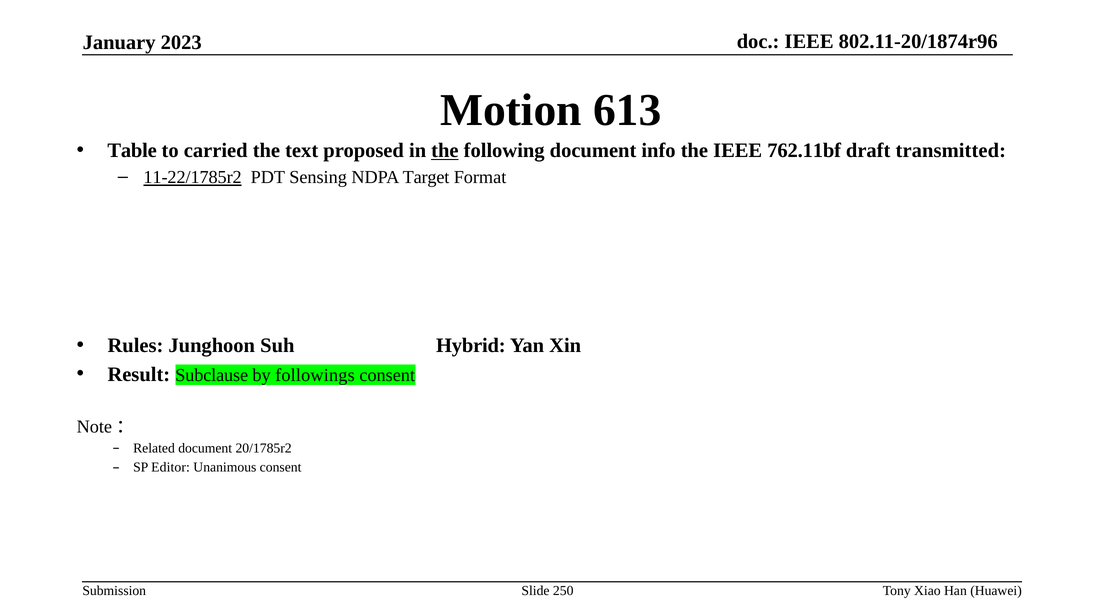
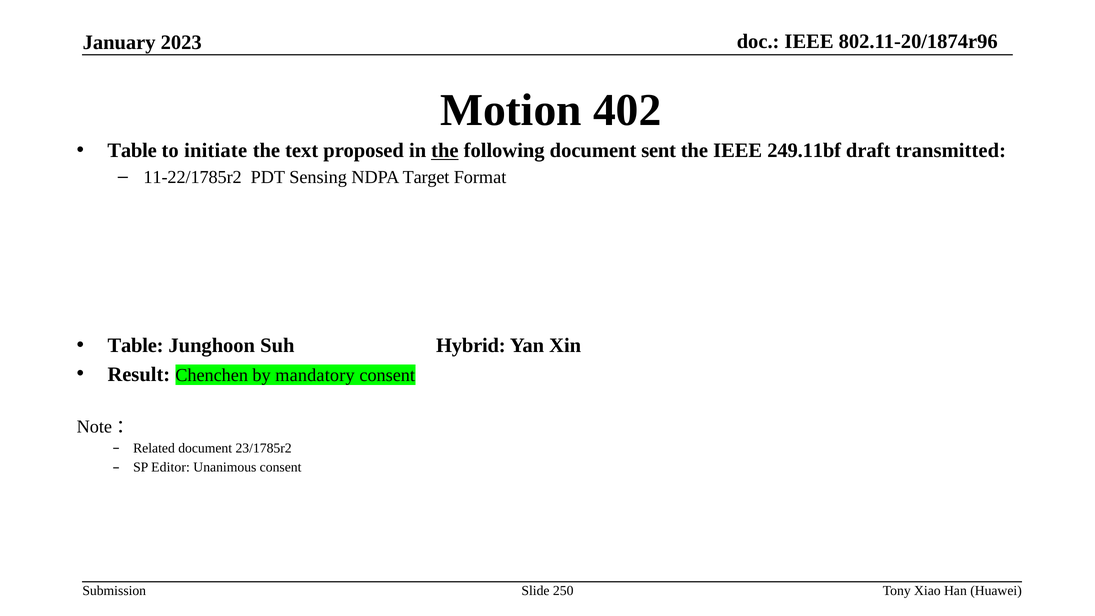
613: 613 -> 402
carried: carried -> initiate
info: info -> sent
762.11bf: 762.11bf -> 249.11bf
11-22/1785r2 underline: present -> none
Rules at (135, 345): Rules -> Table
Subclause: Subclause -> Chenchen
followings: followings -> mandatory
20/1785r2: 20/1785r2 -> 23/1785r2
